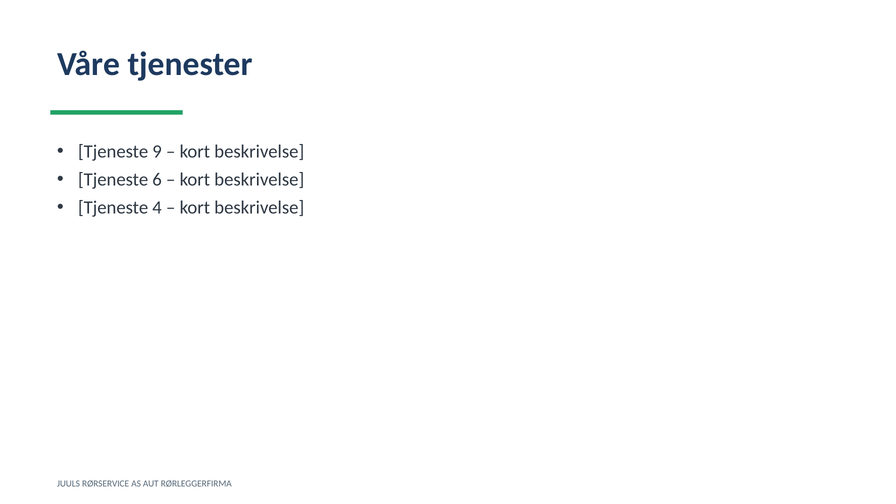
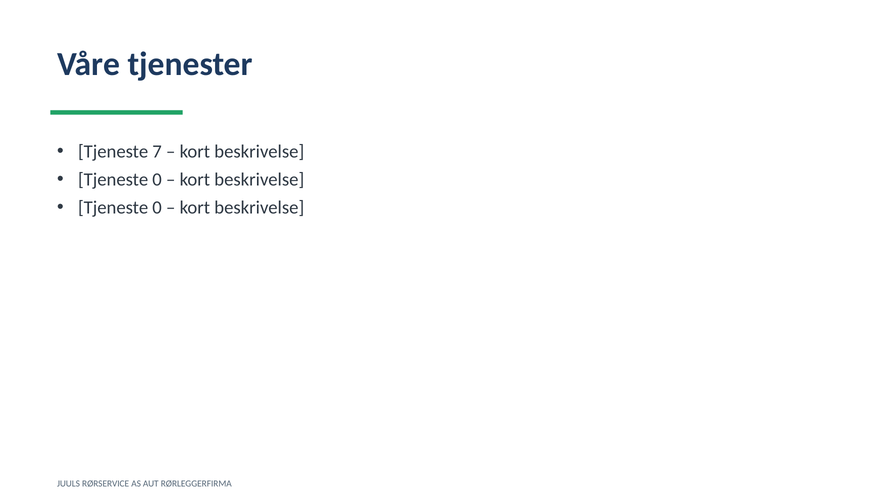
9: 9 -> 7
6 at (157, 180): 6 -> 0
4 at (157, 208): 4 -> 0
